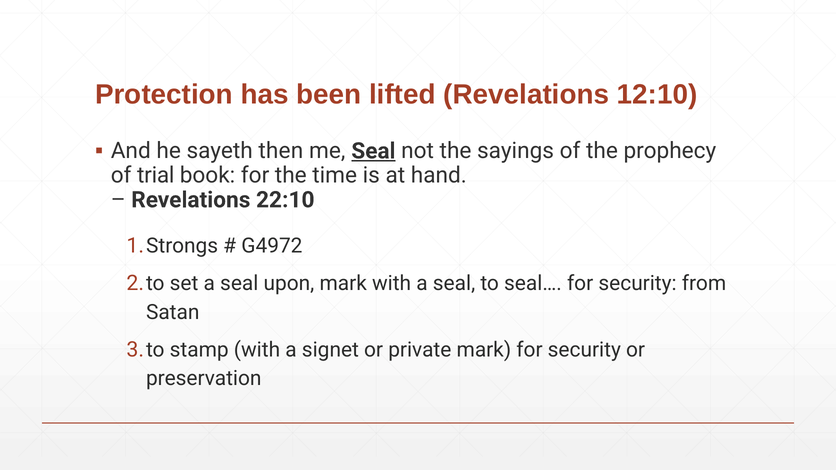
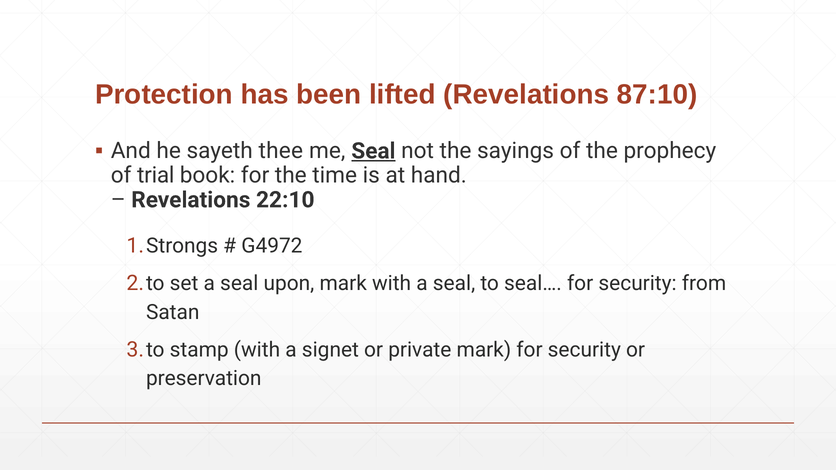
12:10: 12:10 -> 87:10
then: then -> thee
